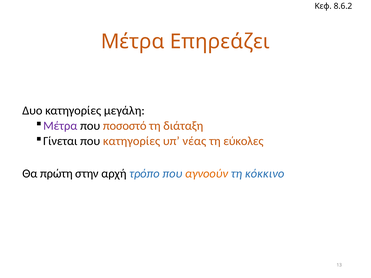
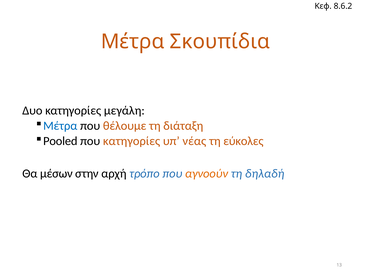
Επηρεάζει: Επηρεάζει -> Σκουπίδια
Μέτρα at (60, 126) colour: purple -> blue
ποσοστό: ποσοστό -> θέλουμε
Γίνεται: Γίνεται -> Pooled
πρώτη: πρώτη -> μέσων
κόκκινο: κόκκινο -> δηλαδή
